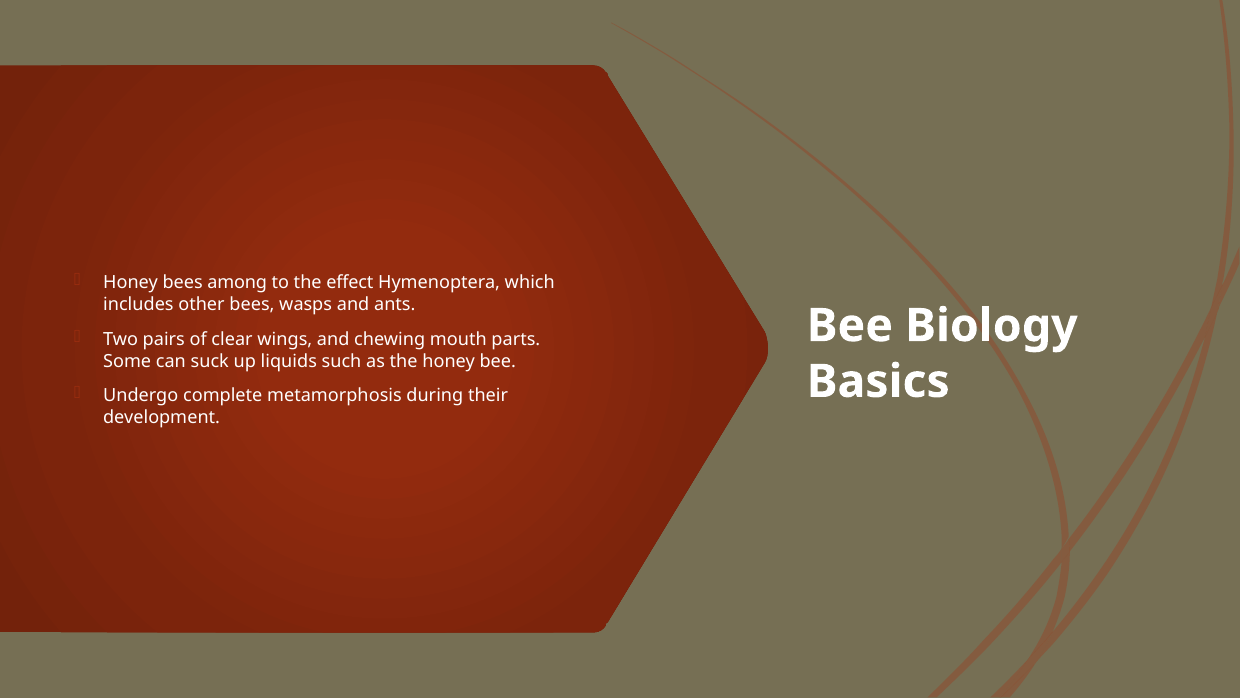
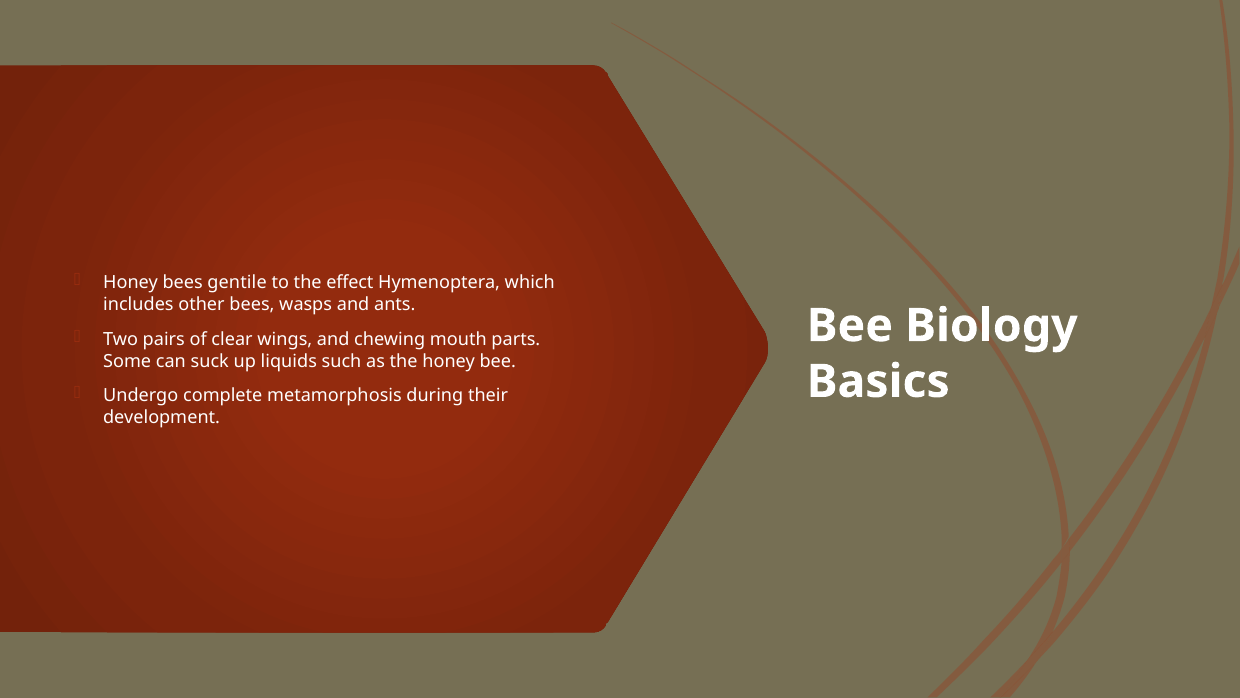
among: among -> gentile
